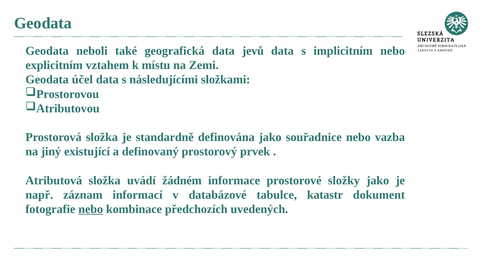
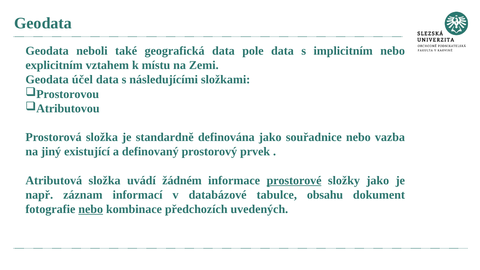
jevů: jevů -> pole
prostorové underline: none -> present
katastr: katastr -> obsahu
